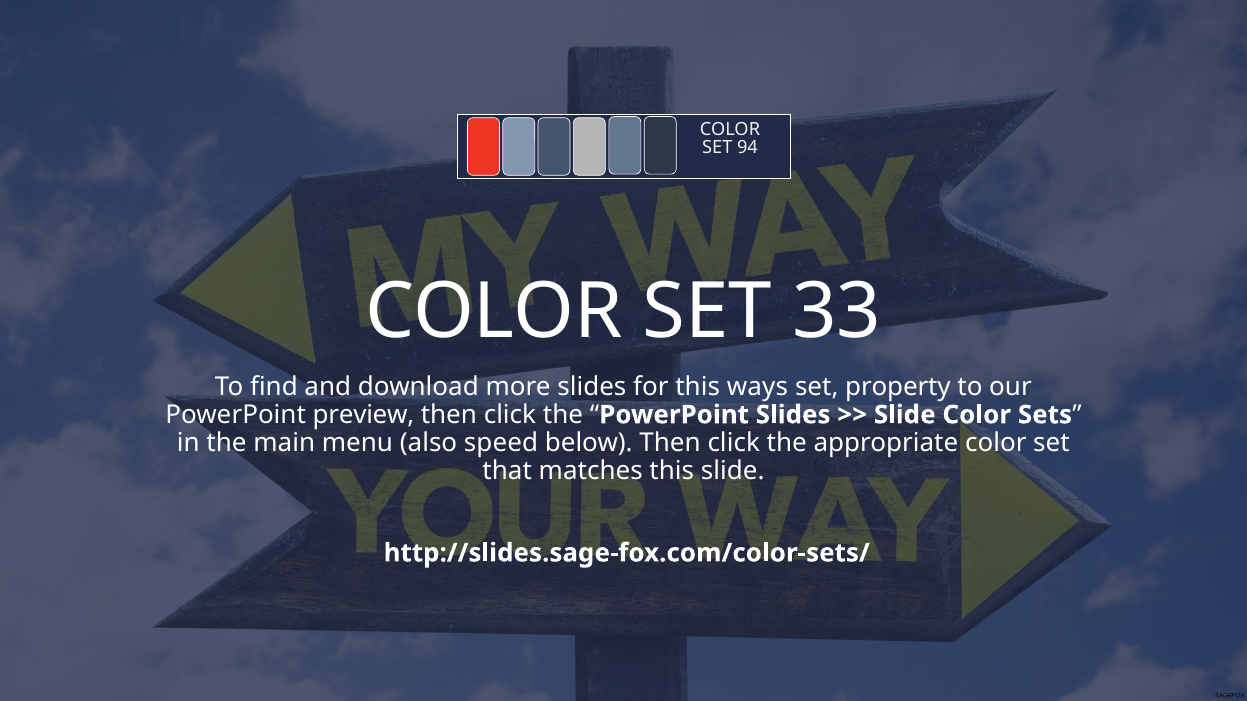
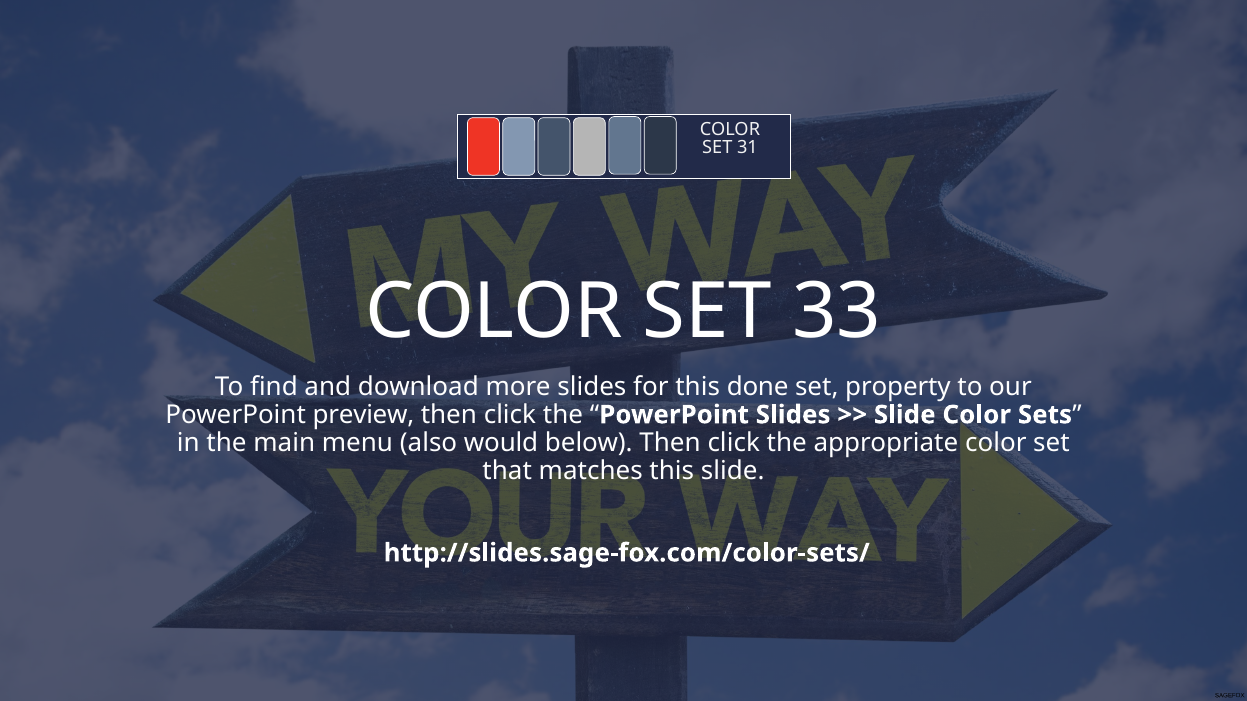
94: 94 -> 31
ways: ways -> done
speed: speed -> would
